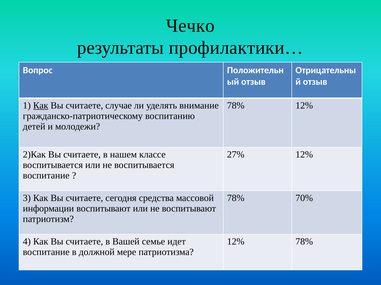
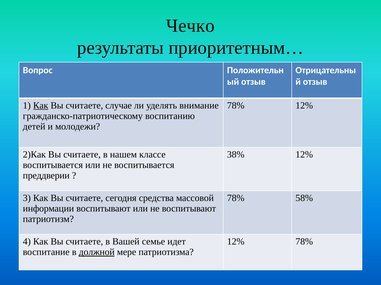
профилактики…: профилактики… -> приоритетным…
27%: 27% -> 38%
воспитание at (46, 176): воспитание -> преддверии
70%: 70% -> 58%
должной underline: none -> present
